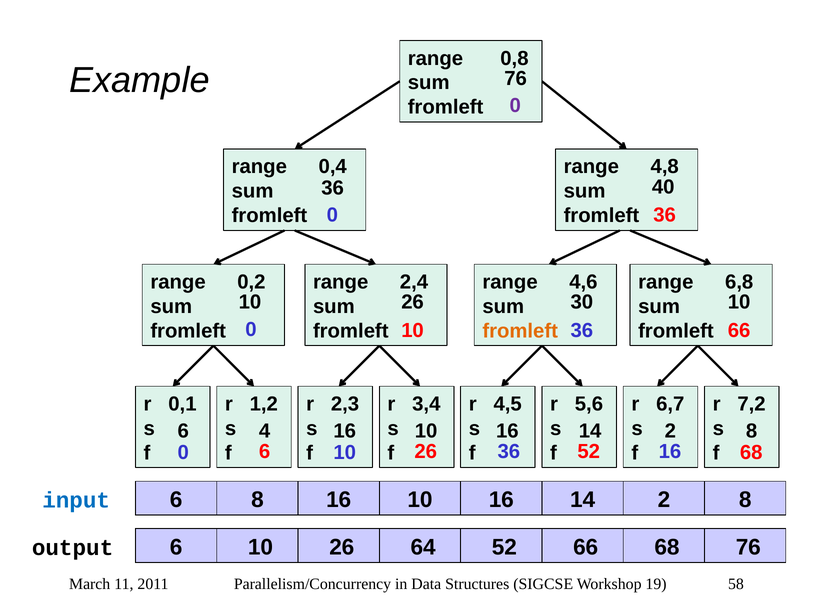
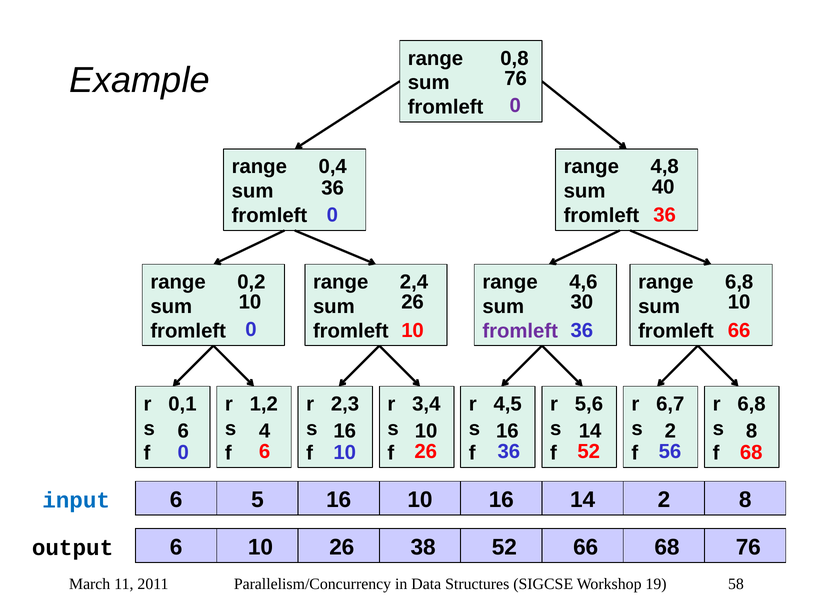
fromleft at (520, 331) colour: orange -> purple
r 7,2: 7,2 -> 6,8
36 16: 16 -> 56
6 8: 8 -> 5
64: 64 -> 38
